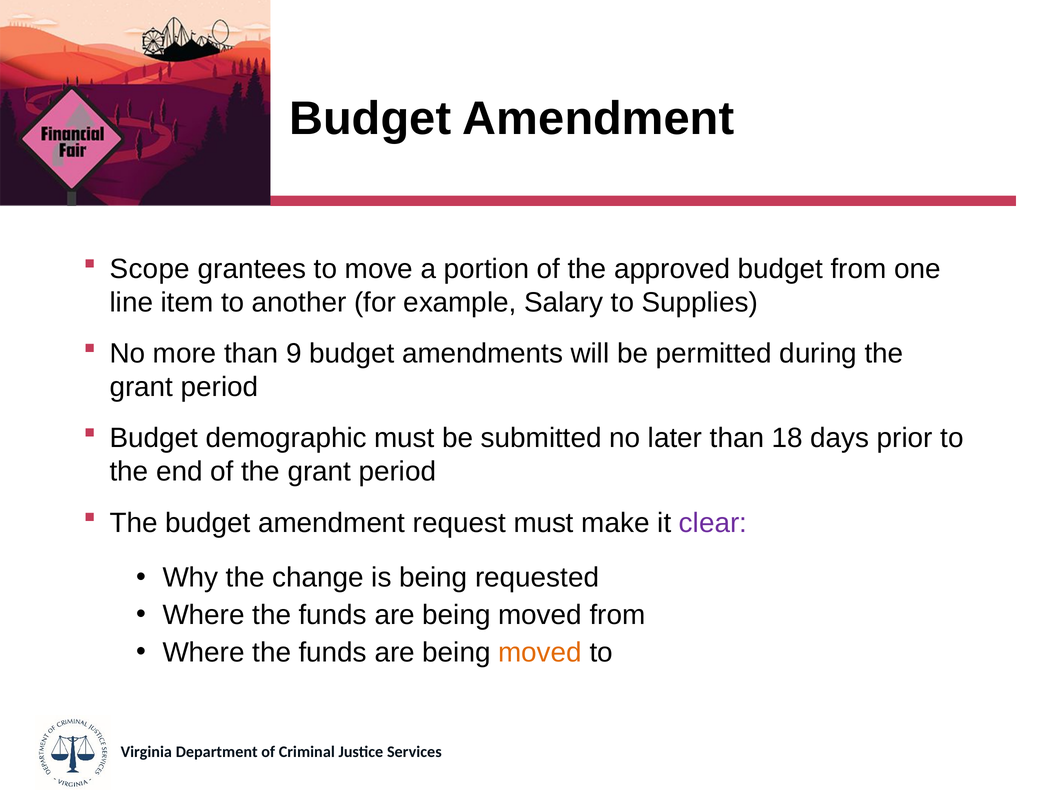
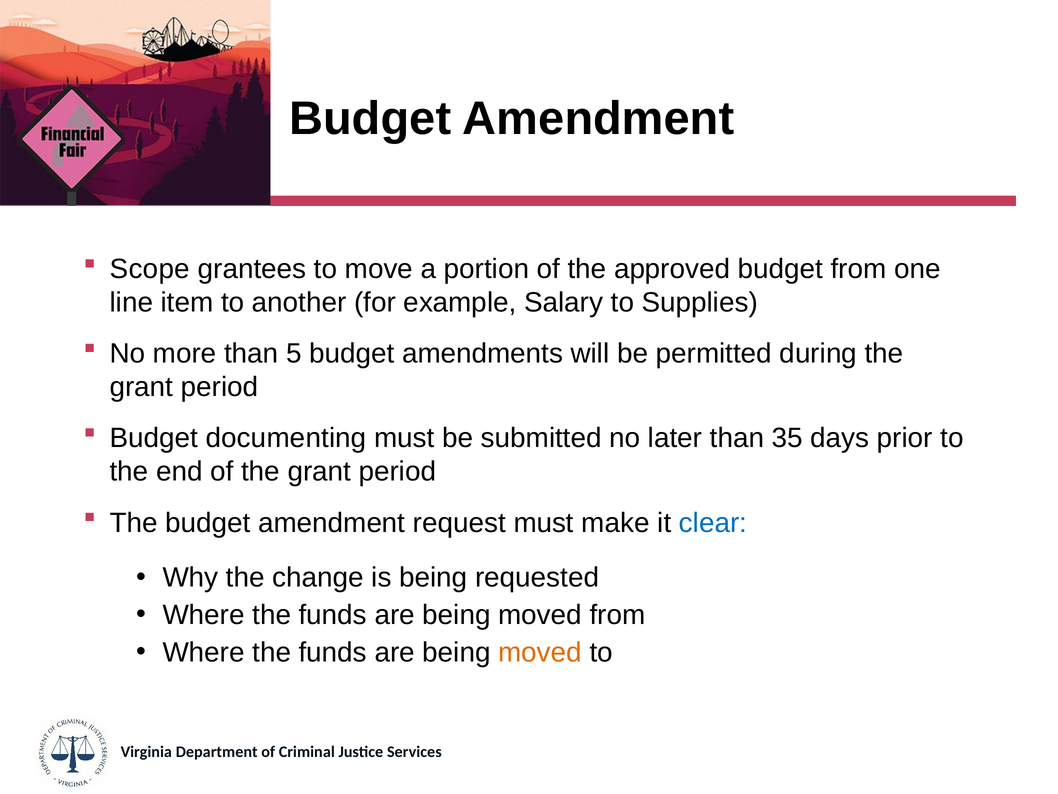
9: 9 -> 5
demographic: demographic -> documenting
18: 18 -> 35
clear colour: purple -> blue
